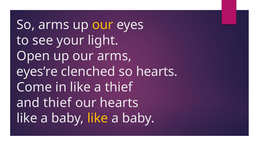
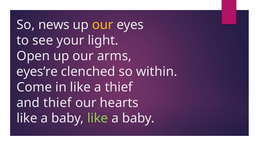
So arms: arms -> news
so hearts: hearts -> within
like at (98, 118) colour: yellow -> light green
